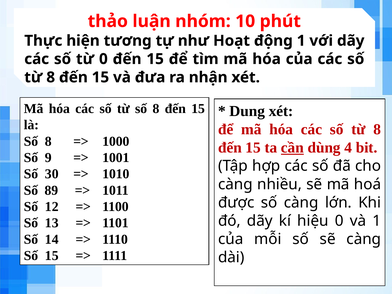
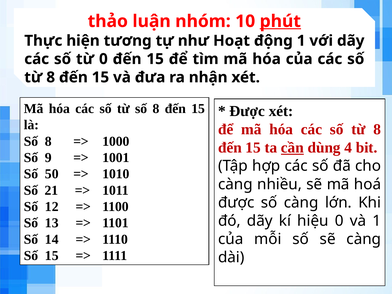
phút underline: none -> present
Dung at (247, 111): Dung -> Được
30: 30 -> 50
89: 89 -> 21
